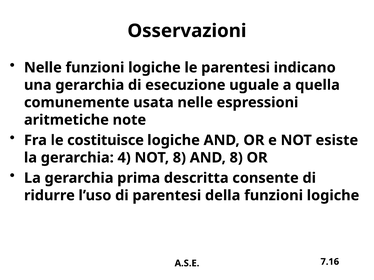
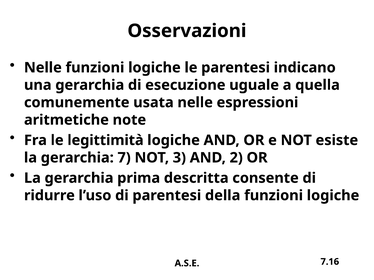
costituisce: costituisce -> legittimità
4: 4 -> 7
NOT 8: 8 -> 3
AND 8: 8 -> 2
